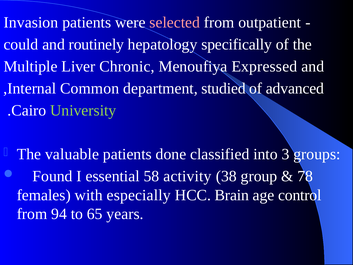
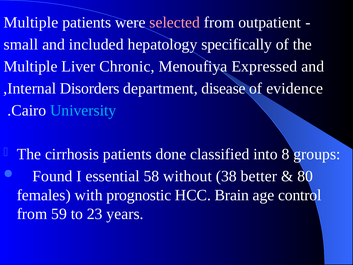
Invasion at (31, 22): Invasion -> Multiple
could: could -> small
routinely: routinely -> included
Common: Common -> Disorders
studied: studied -> disease
advanced: advanced -> evidence
University colour: light green -> light blue
valuable: valuable -> cirrhosis
3: 3 -> 8
activity: activity -> without
group: group -> better
78: 78 -> 80
especially: especially -> prognostic
94: 94 -> 59
65: 65 -> 23
